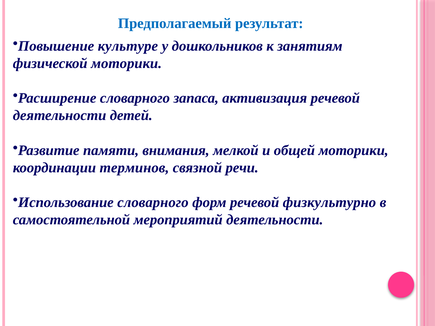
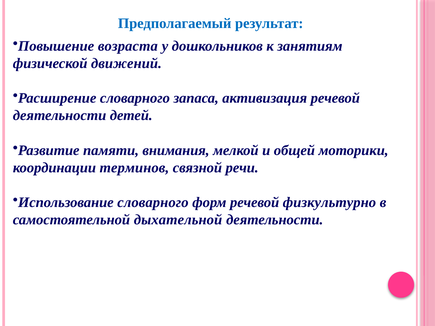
культуре: культуре -> возраста
физической моторики: моторики -> движений
мероприятий: мероприятий -> дыхательной
